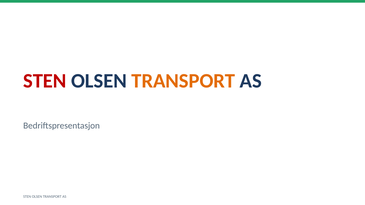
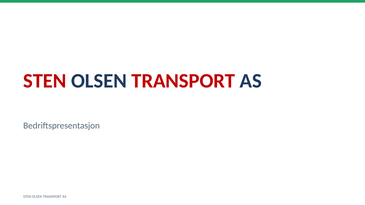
TRANSPORT at (183, 81) colour: orange -> red
